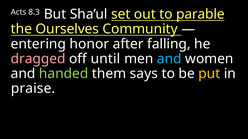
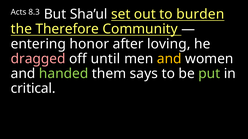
parable: parable -> burden
Ourselves: Ourselves -> Therefore
falling: falling -> loving
and at (169, 59) colour: light blue -> yellow
put colour: yellow -> light green
praise: praise -> critical
